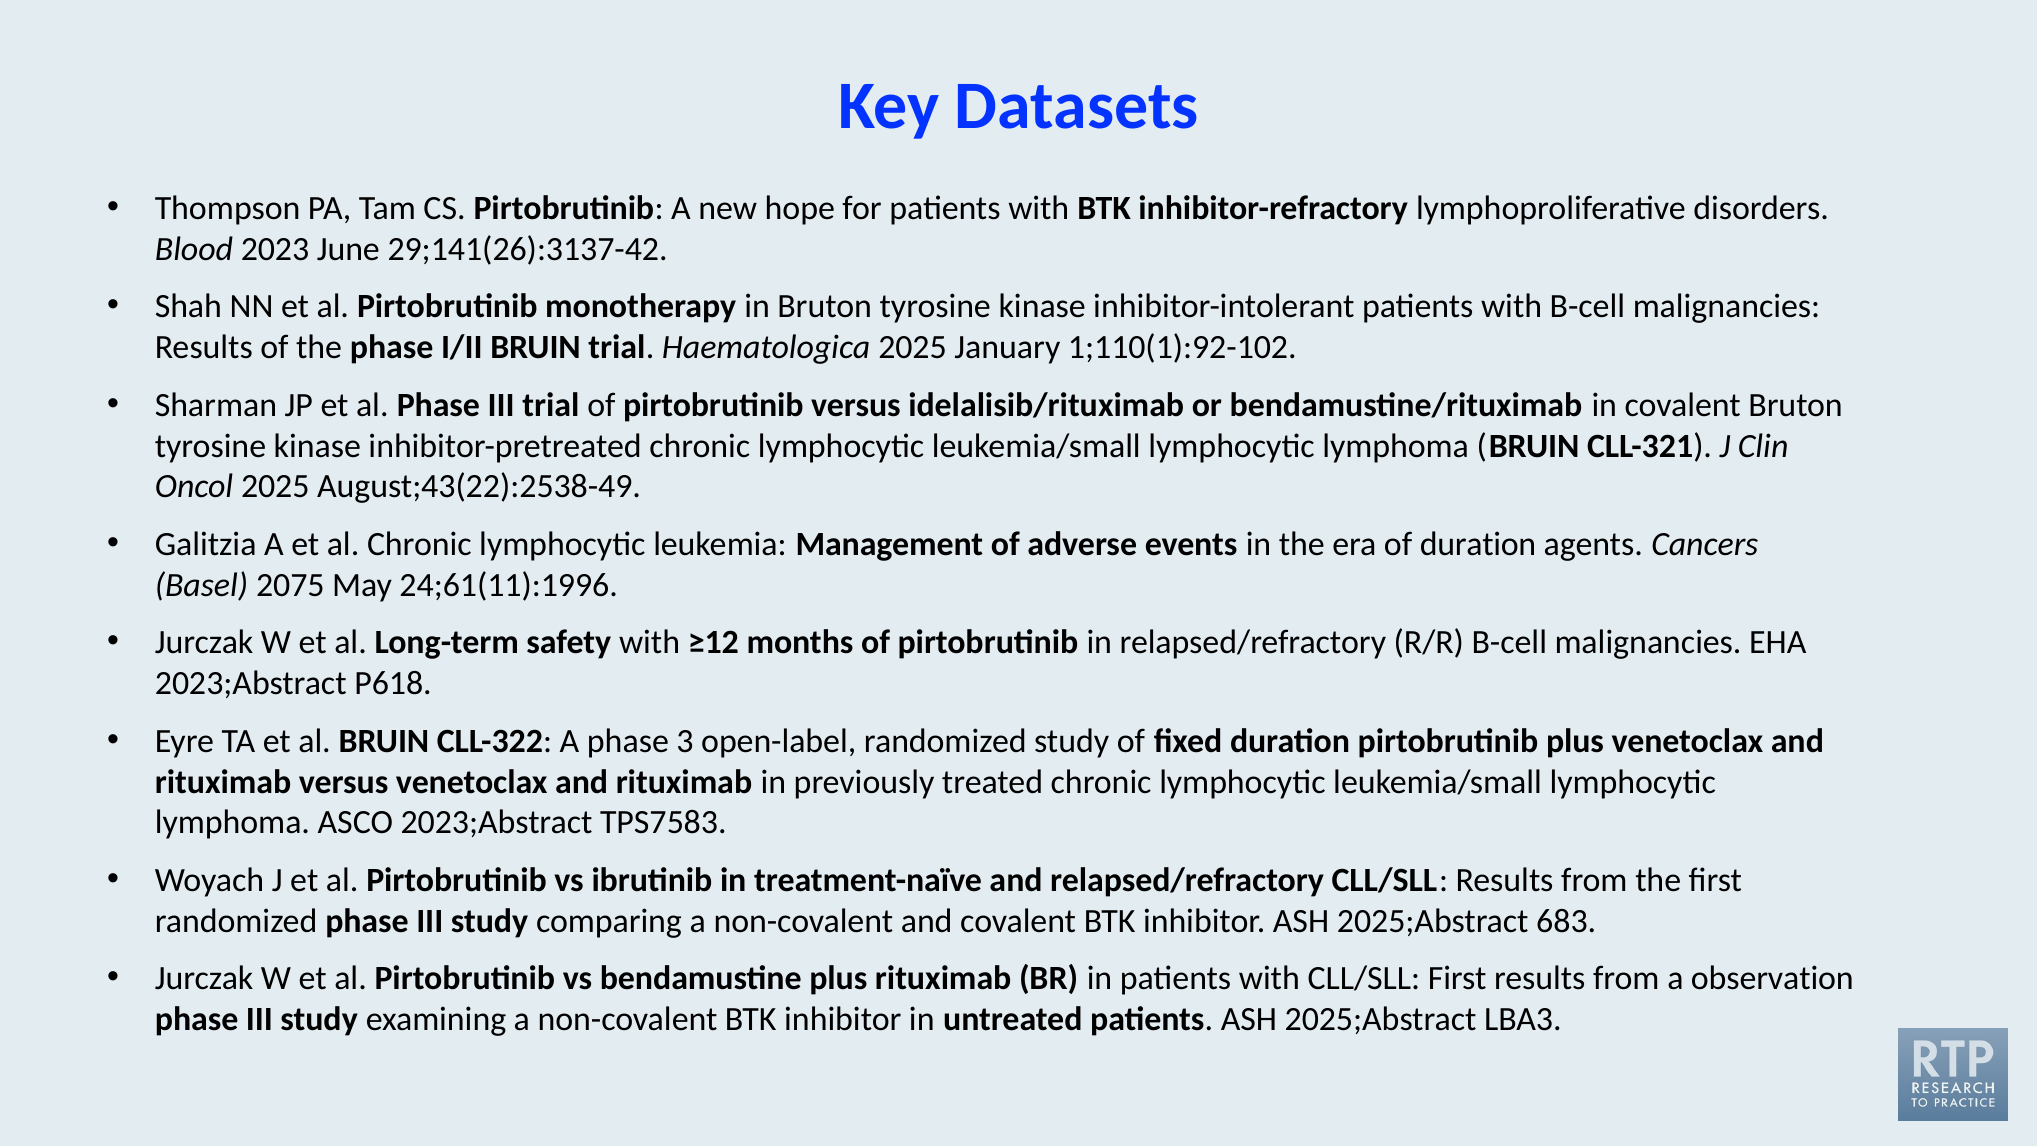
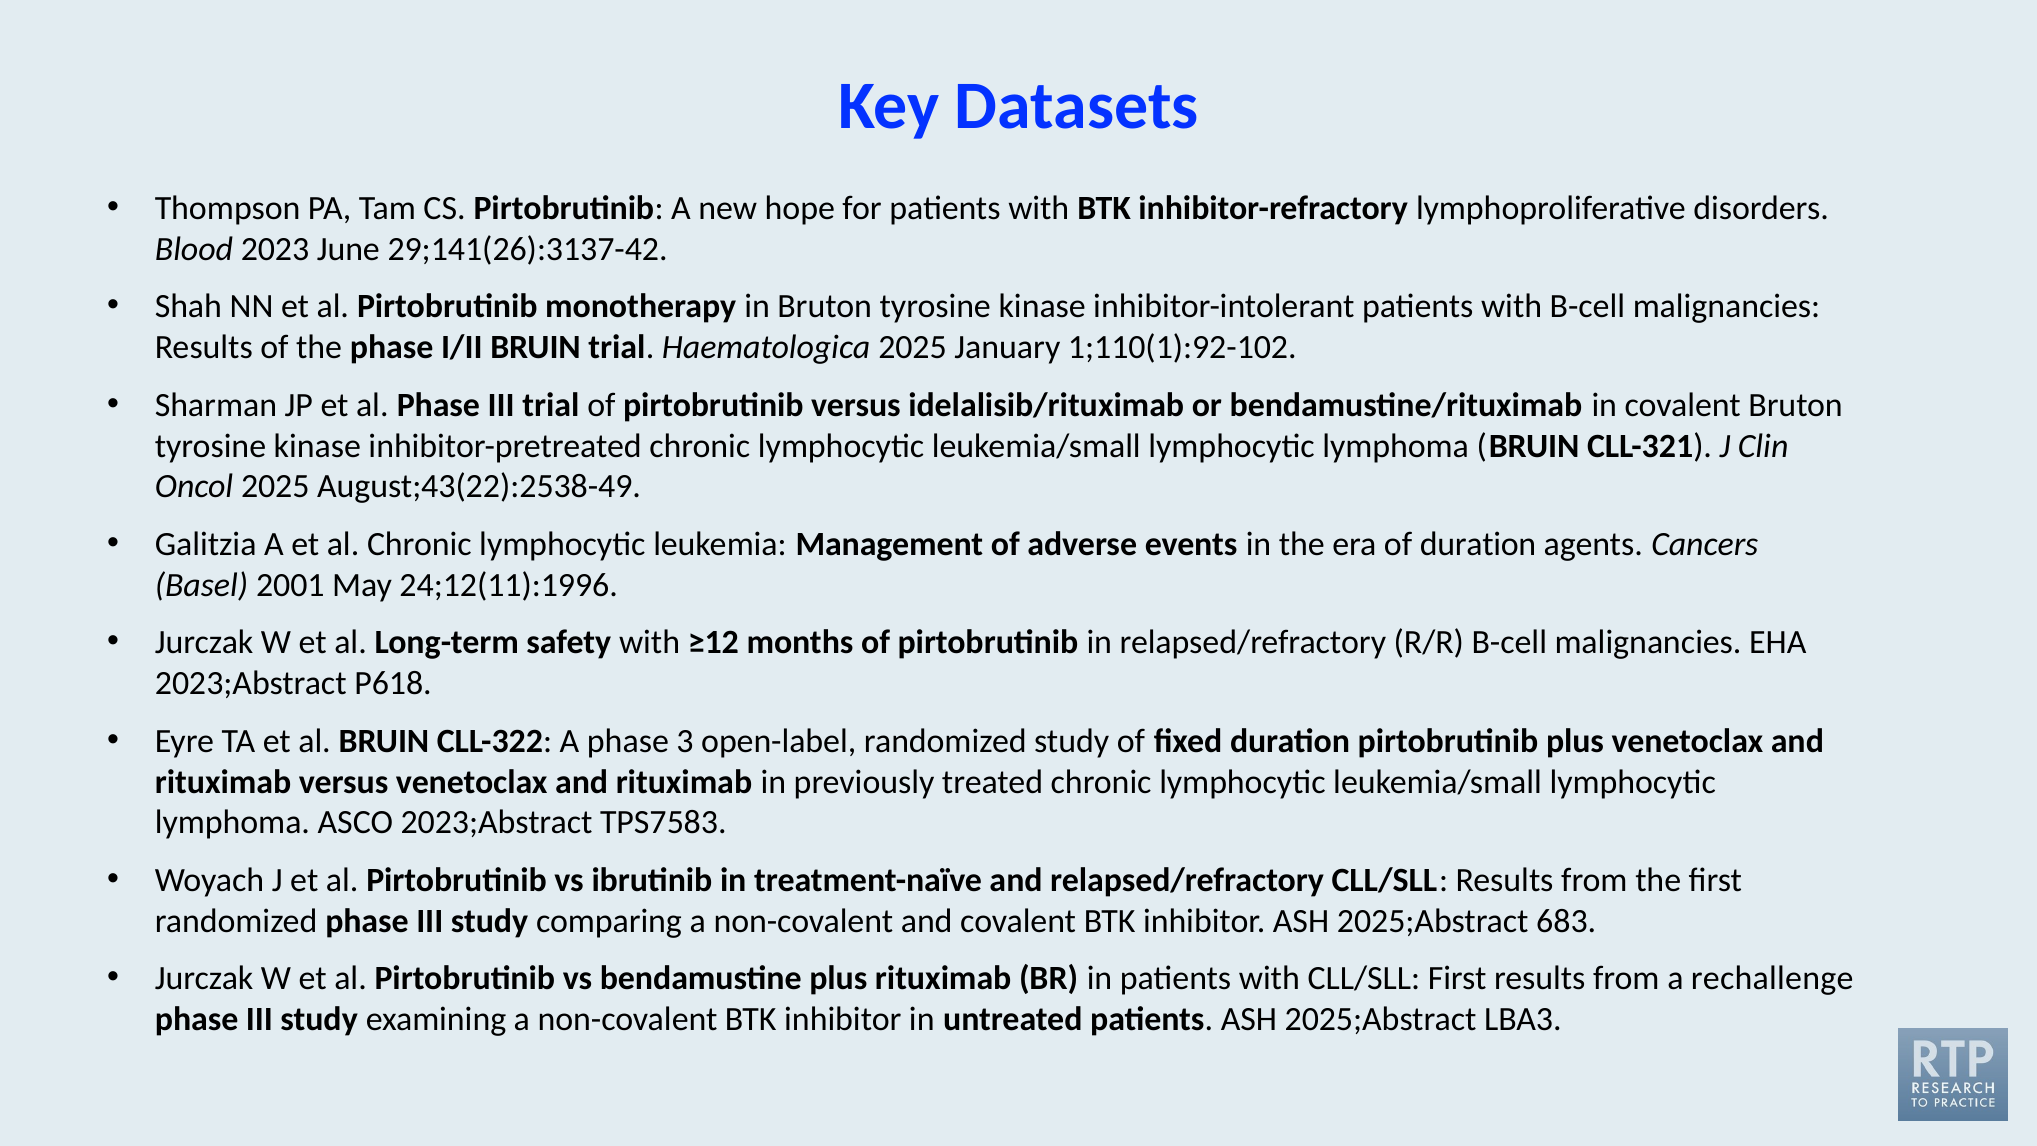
2075: 2075 -> 2001
24;61(11):1996: 24;61(11):1996 -> 24;12(11):1996
observation: observation -> rechallenge
